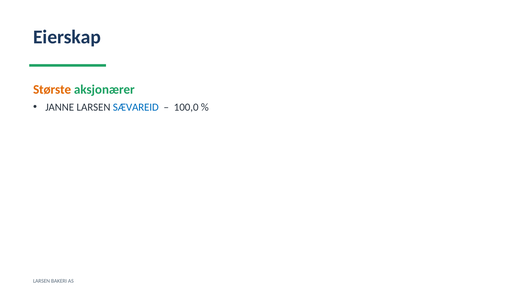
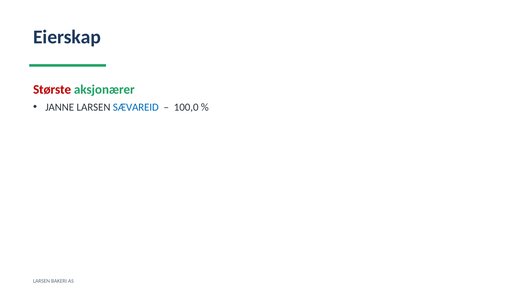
Største colour: orange -> red
